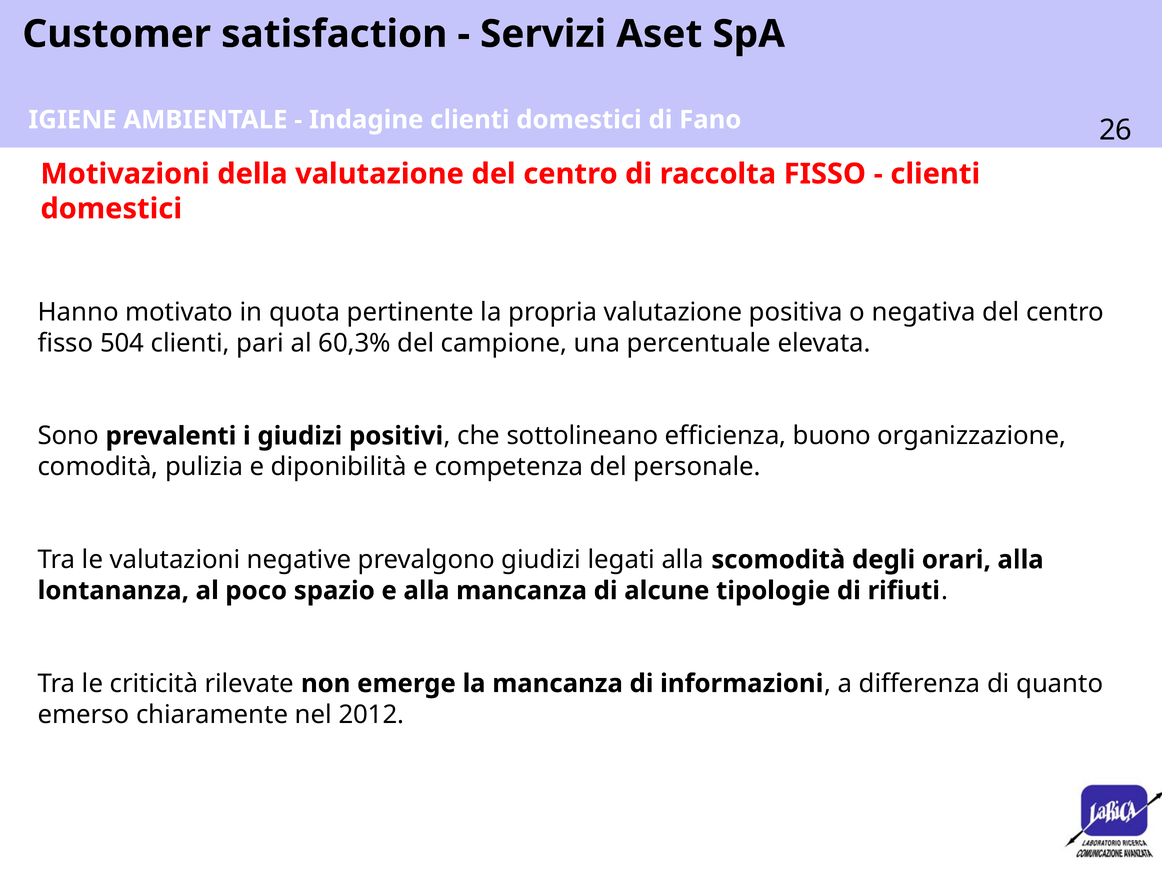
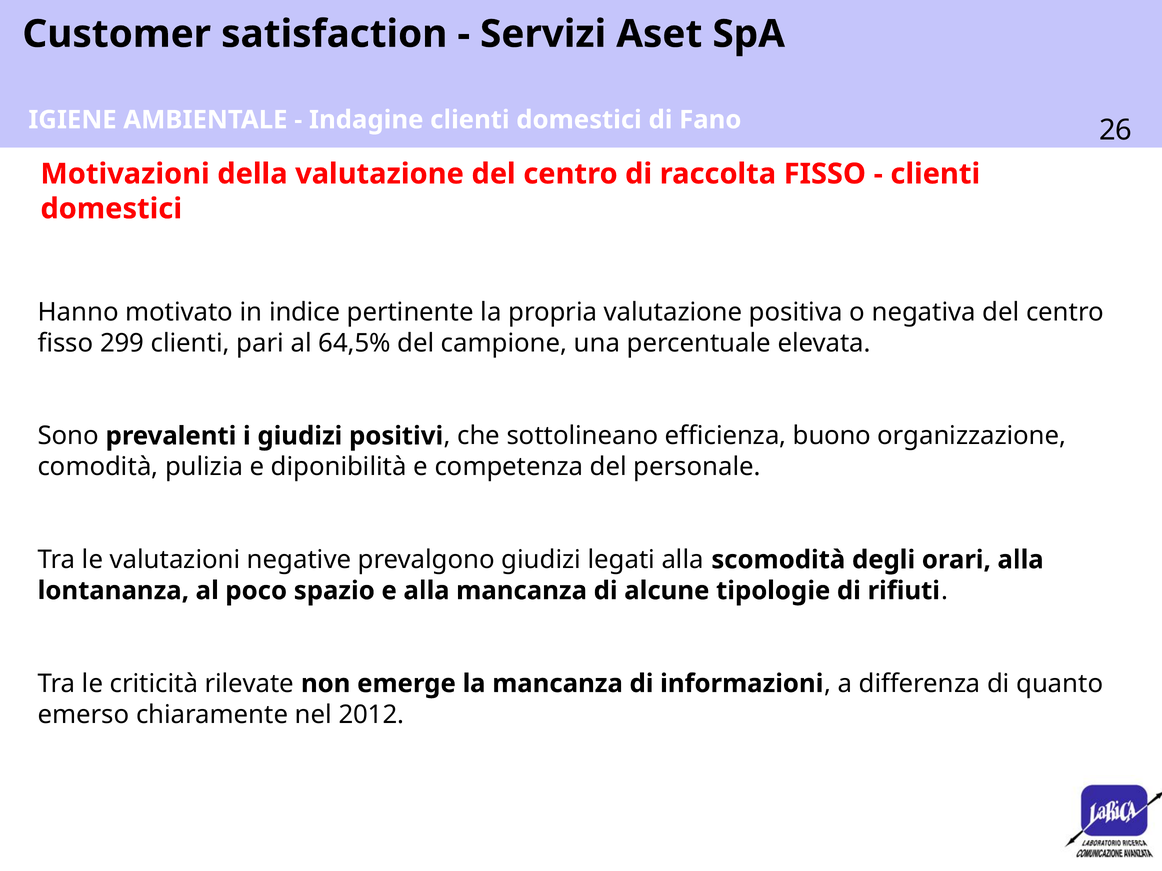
quota: quota -> indice
504: 504 -> 299
60,3%: 60,3% -> 64,5%
